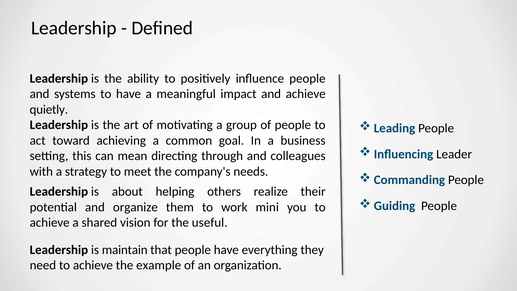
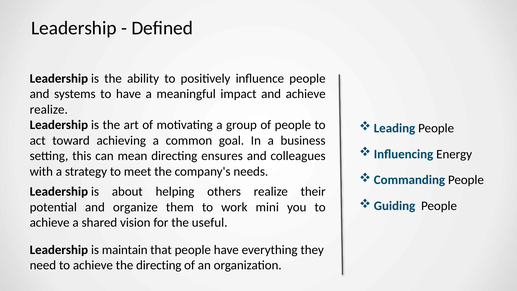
quietly at (49, 109): quietly -> realize
Leader: Leader -> Energy
through: through -> ensures
the example: example -> directing
